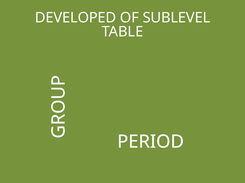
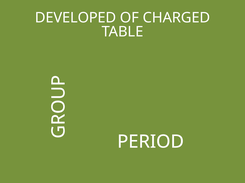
SUBLEVEL: SUBLEVEL -> CHARGED
